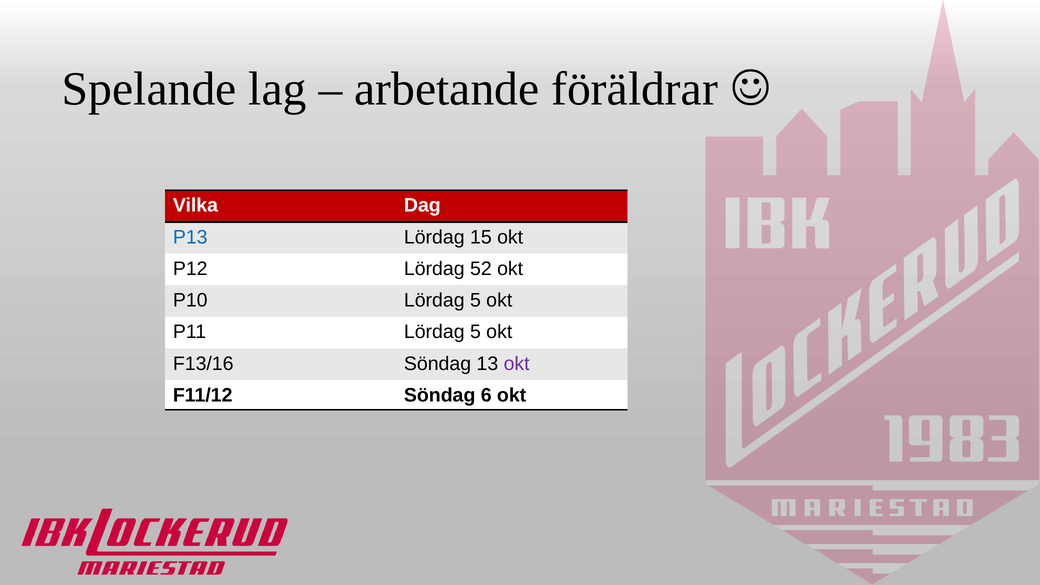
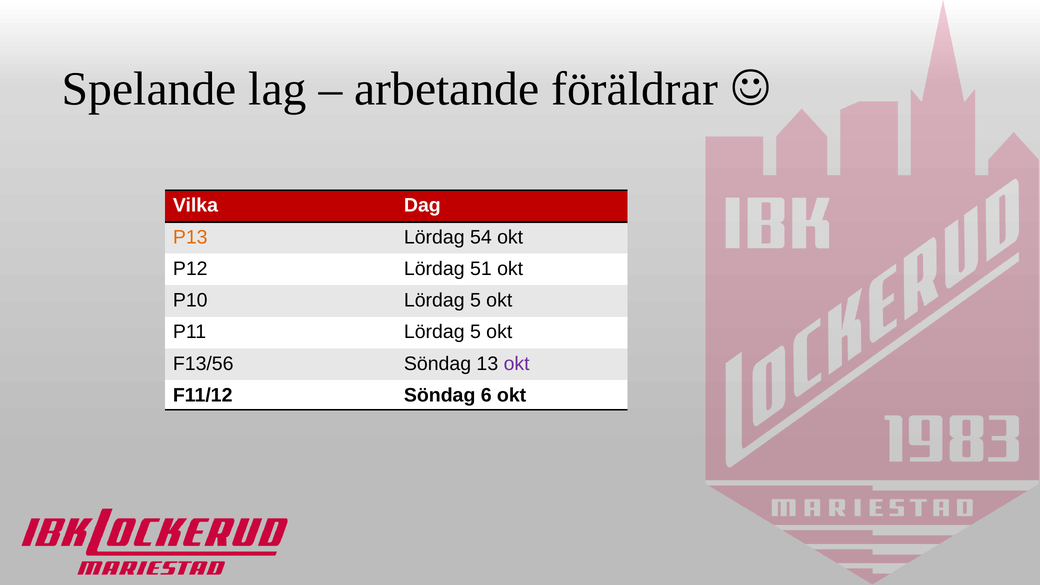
P13 colour: blue -> orange
15: 15 -> 54
52: 52 -> 51
F13/16: F13/16 -> F13/56
